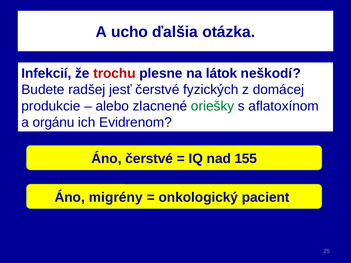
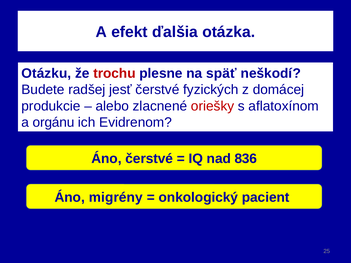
ucho: ucho -> efekt
Infekcií: Infekcií -> Otázku
látok: látok -> späť
oriešky colour: green -> red
155: 155 -> 836
